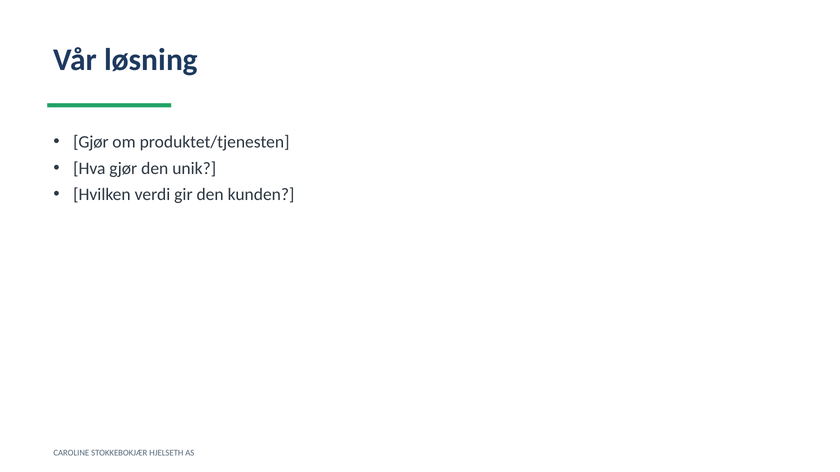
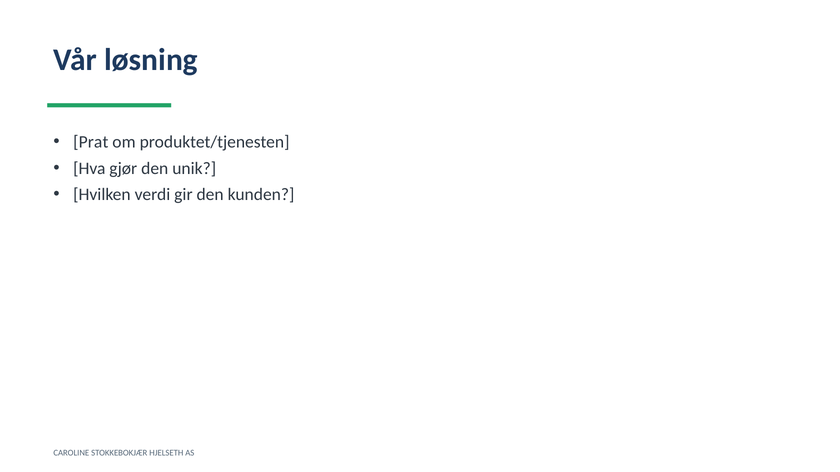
Gjør at (91, 142): Gjør -> Prat
